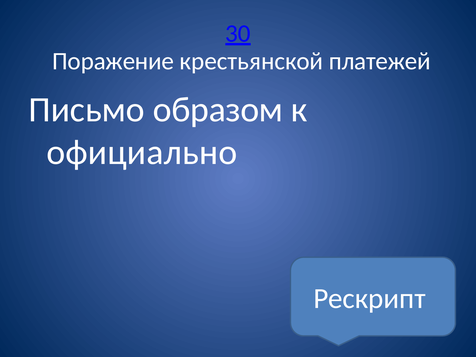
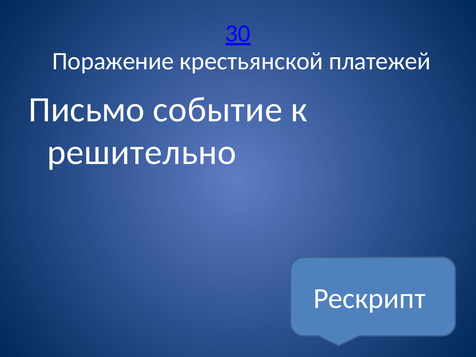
образом: образом -> событие
официально: официально -> решительно
